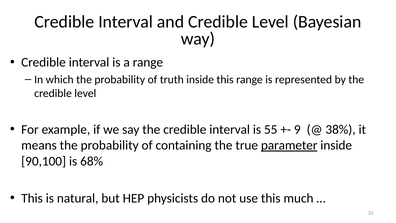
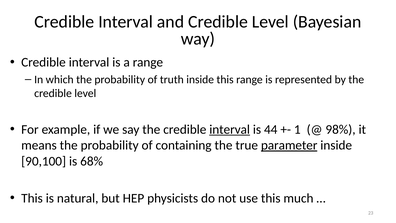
interval at (230, 129) underline: none -> present
55: 55 -> 44
9: 9 -> 1
38%: 38% -> 98%
